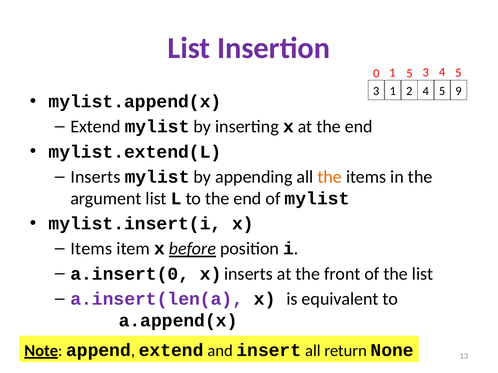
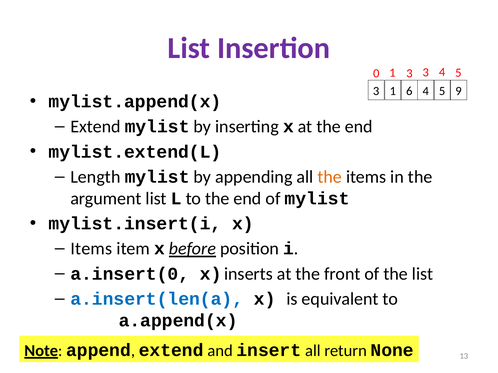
1 5: 5 -> 3
2: 2 -> 6
Inserts at (95, 177): Inserts -> Length
a.insert(len(a colour: purple -> blue
